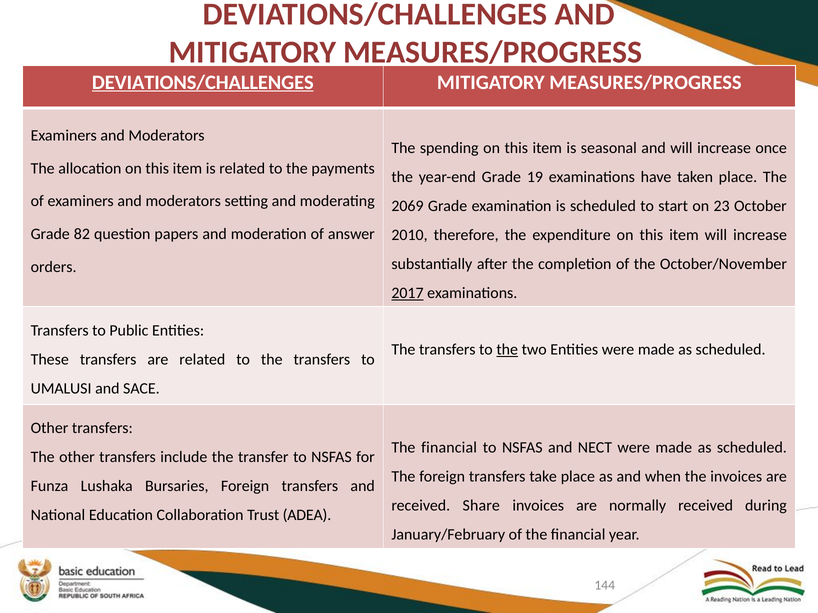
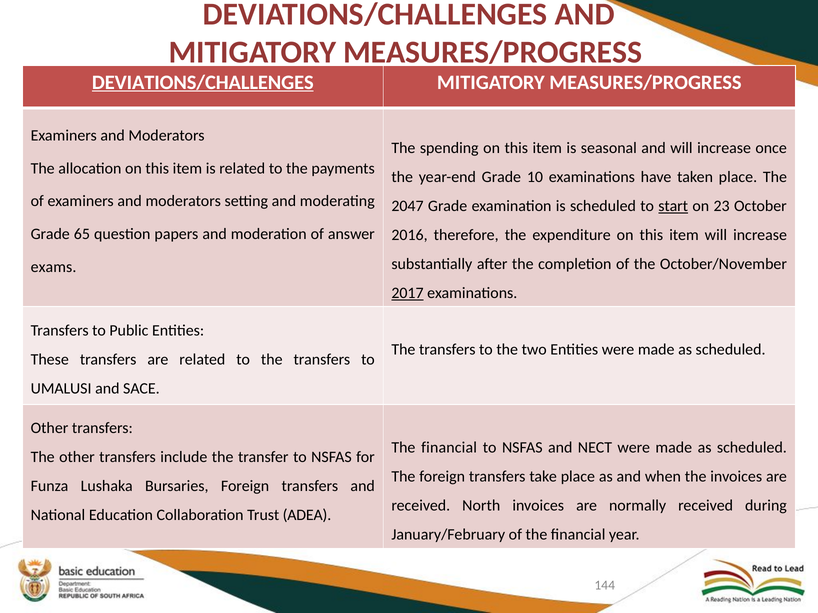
19: 19 -> 10
2069: 2069 -> 2047
start underline: none -> present
82: 82 -> 65
2010: 2010 -> 2016
orders: orders -> exams
the at (507, 350) underline: present -> none
Share: Share -> North
